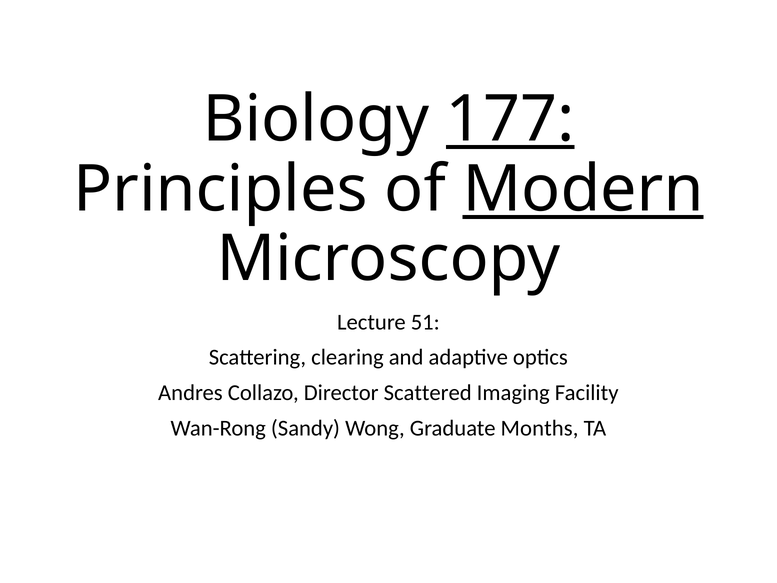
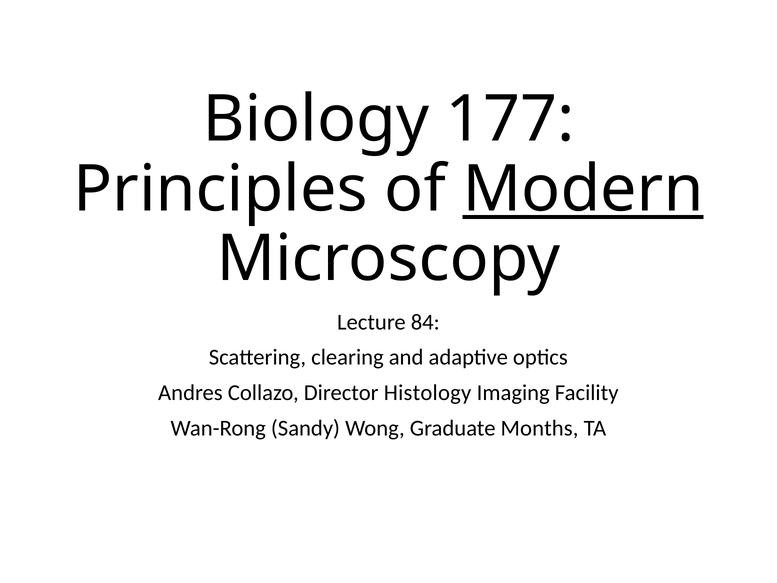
177 underline: present -> none
51: 51 -> 84
Scattered: Scattered -> Histology
